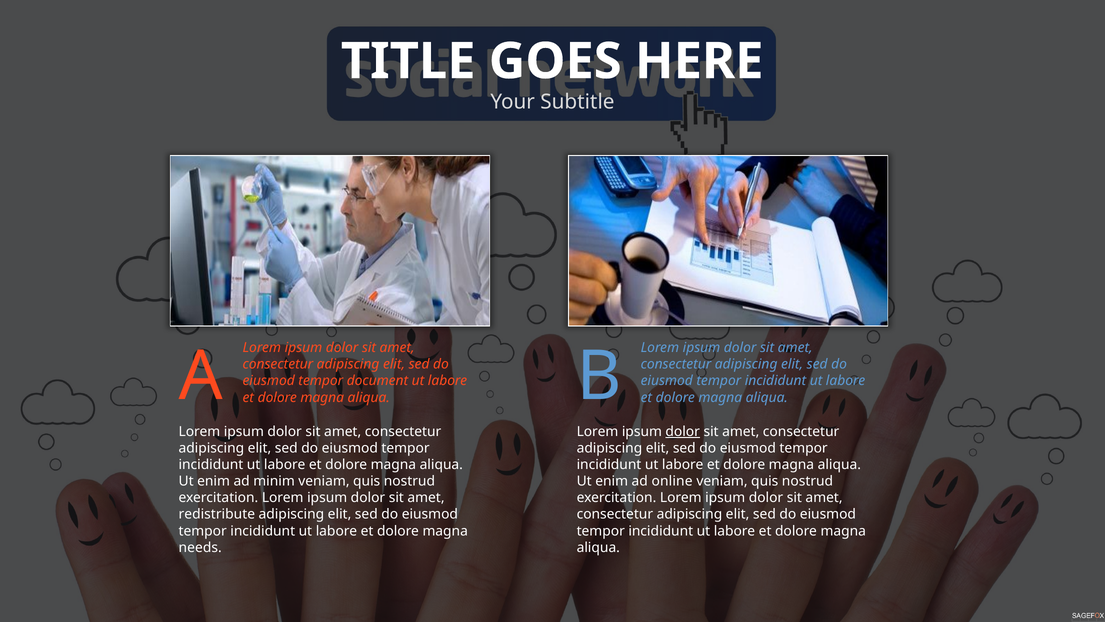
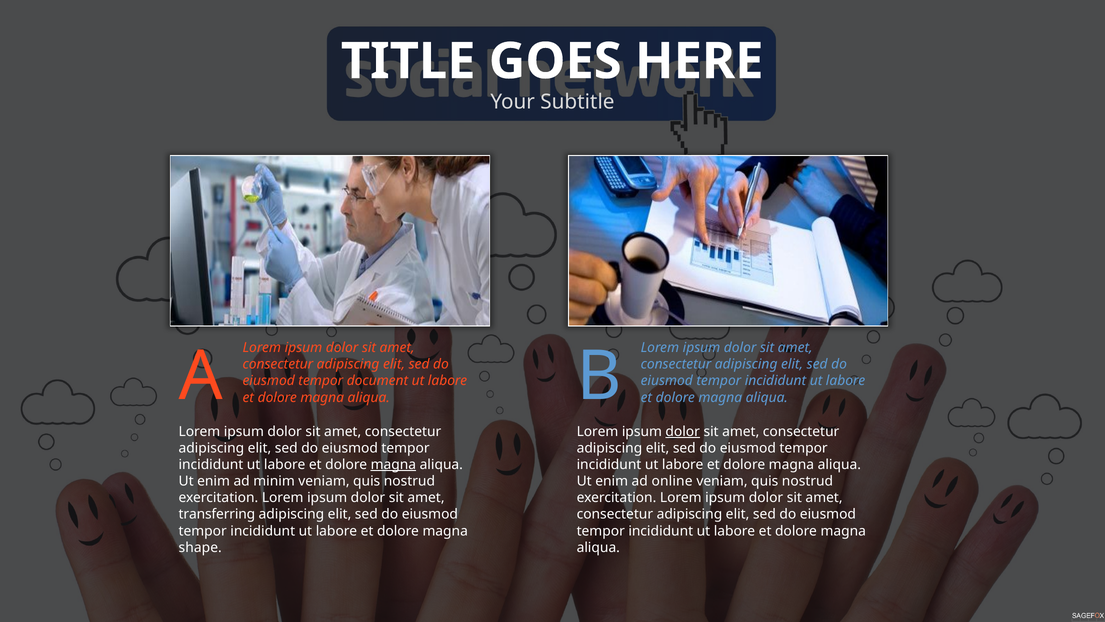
magna at (393, 464) underline: none -> present
redistribute: redistribute -> transferring
needs: needs -> shape
